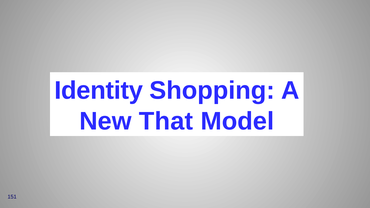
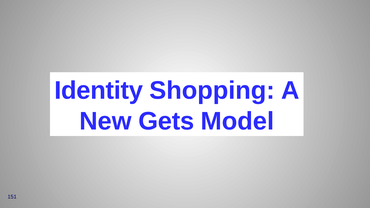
That: That -> Gets
